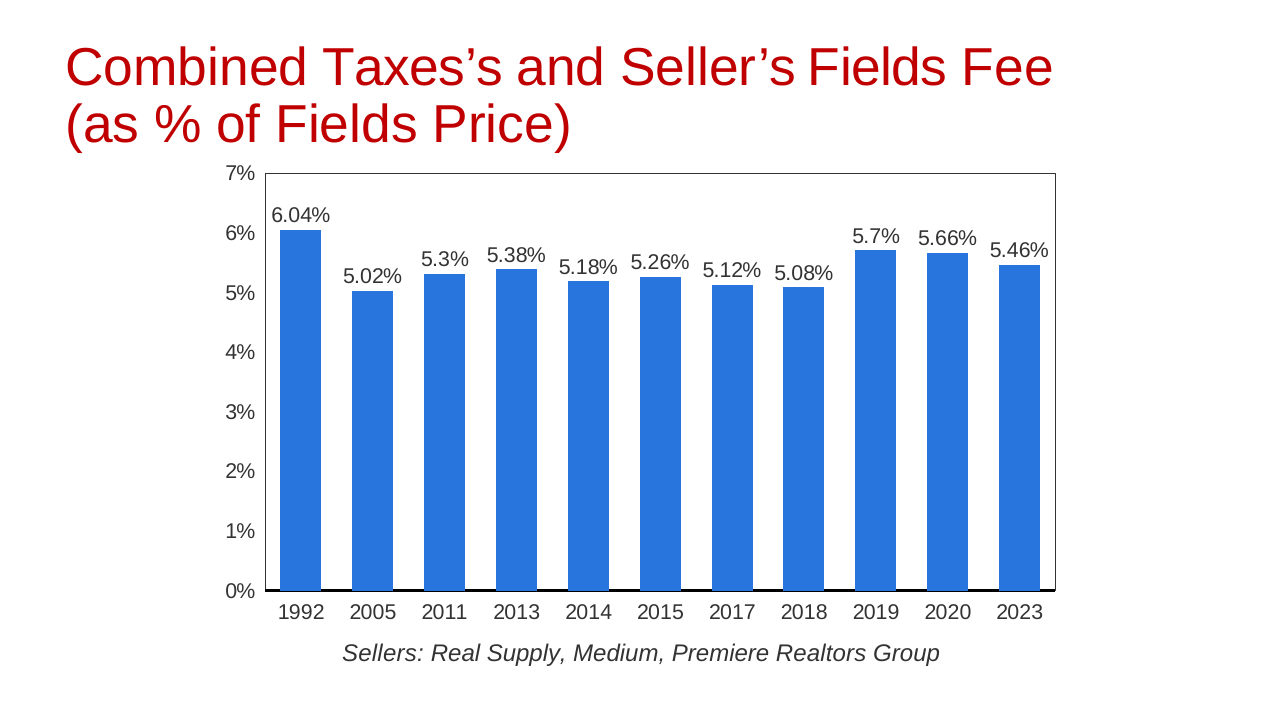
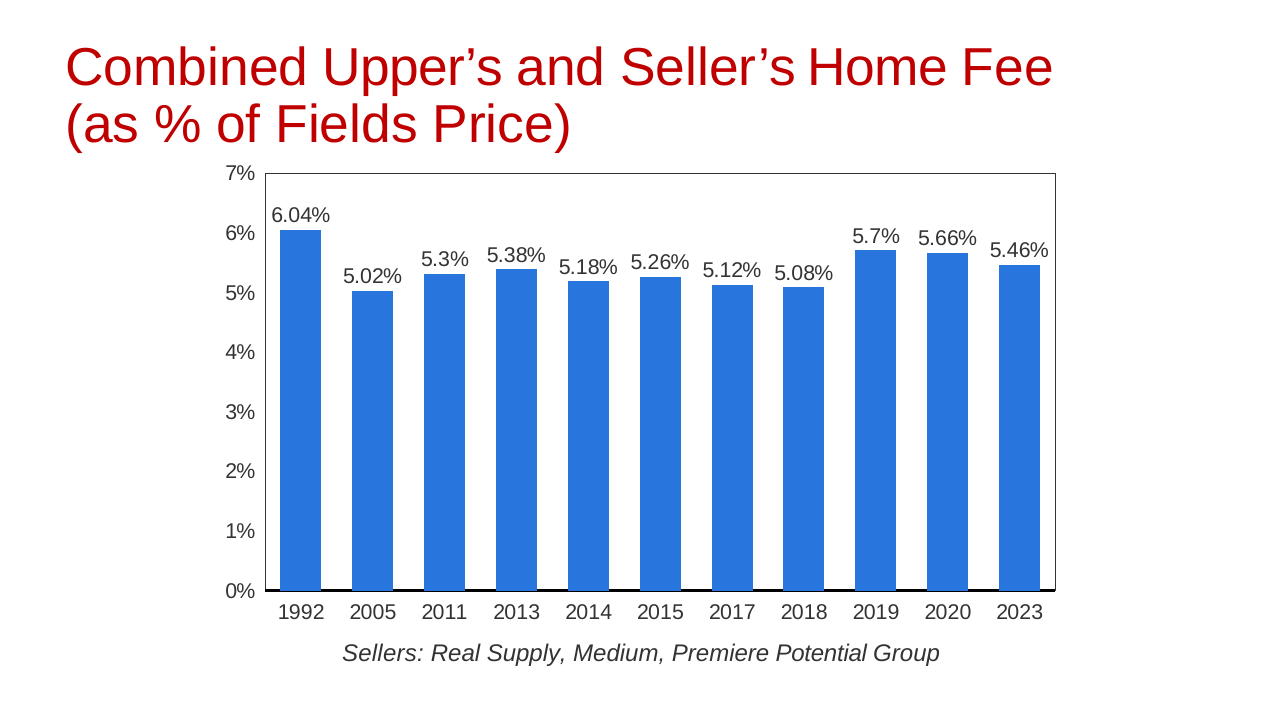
Taxes’s: Taxes’s -> Upper’s
Seller’s Fields: Fields -> Home
Realtors: Realtors -> Potential
